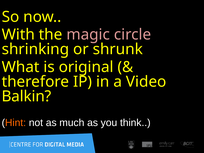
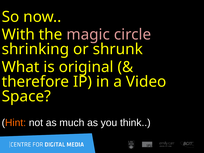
Balkin: Balkin -> Space
